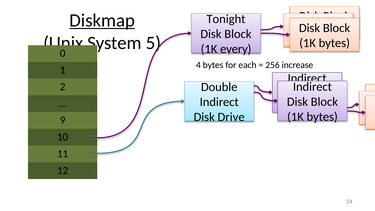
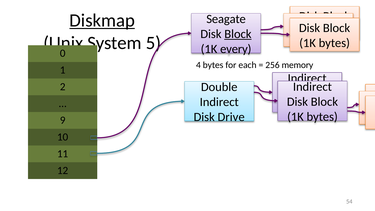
Tonight: Tonight -> Seagate
Block at (238, 34) underline: none -> present
increase: increase -> memory
